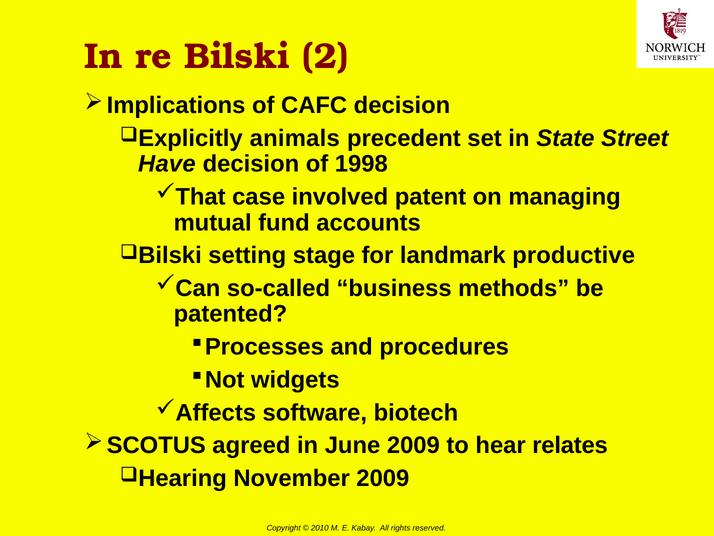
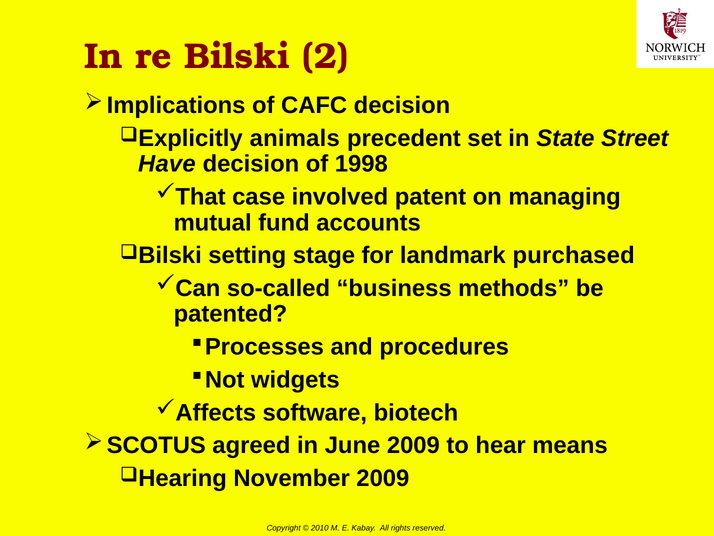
productive: productive -> purchased
relates: relates -> means
